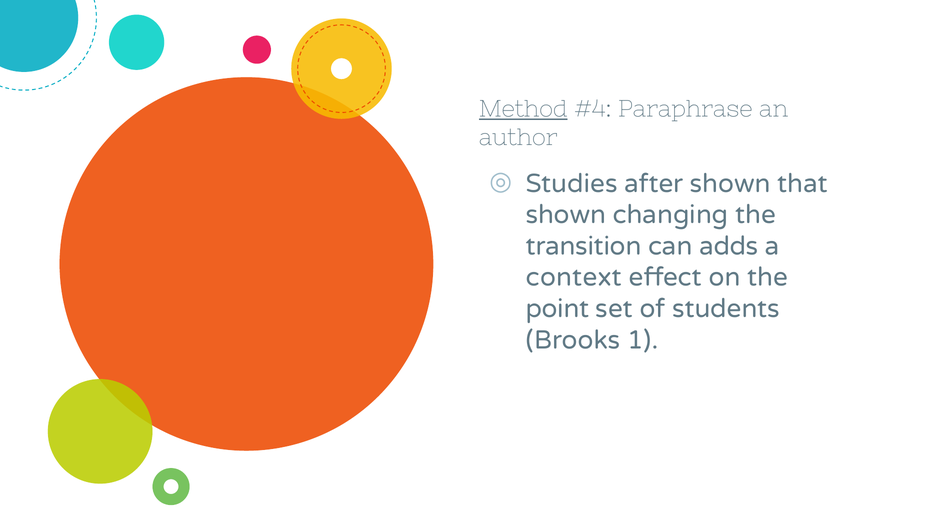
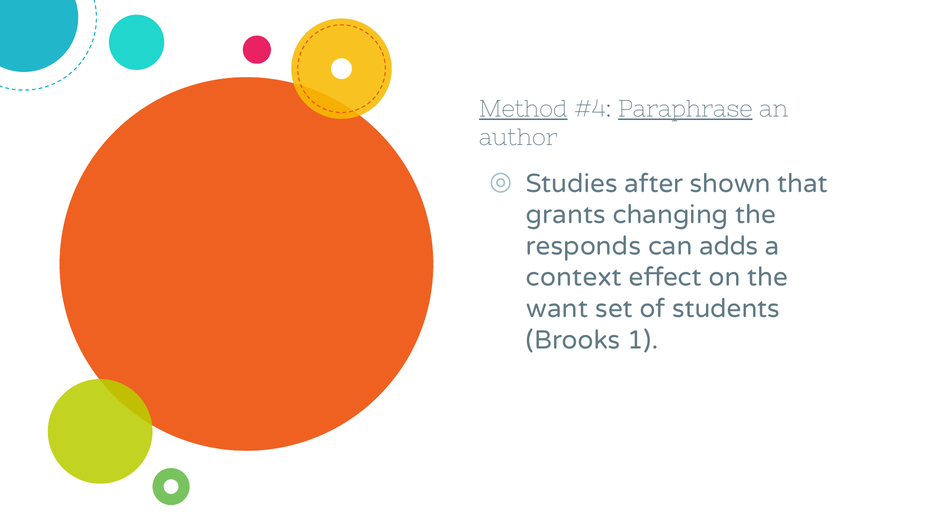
Paraphrase underline: none -> present
shown at (566, 215): shown -> grants
transition: transition -> responds
point: point -> want
